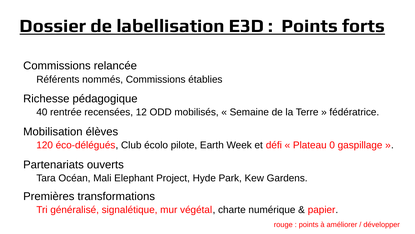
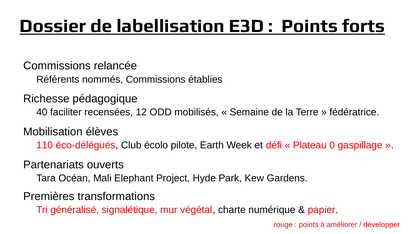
rentrée: rentrée -> faciliter
120: 120 -> 110
